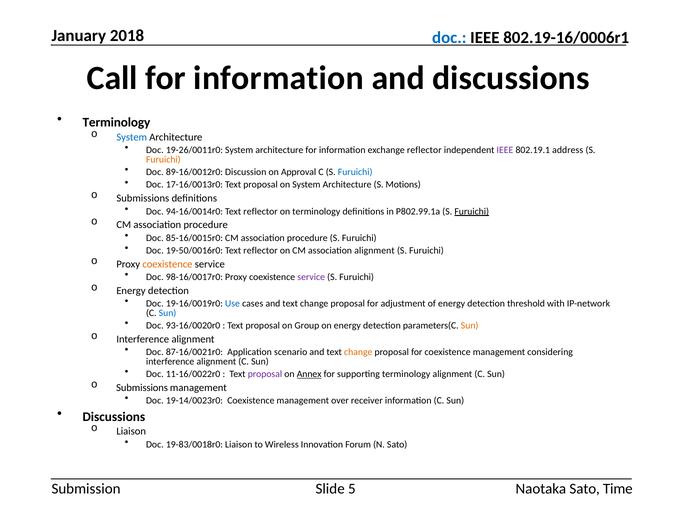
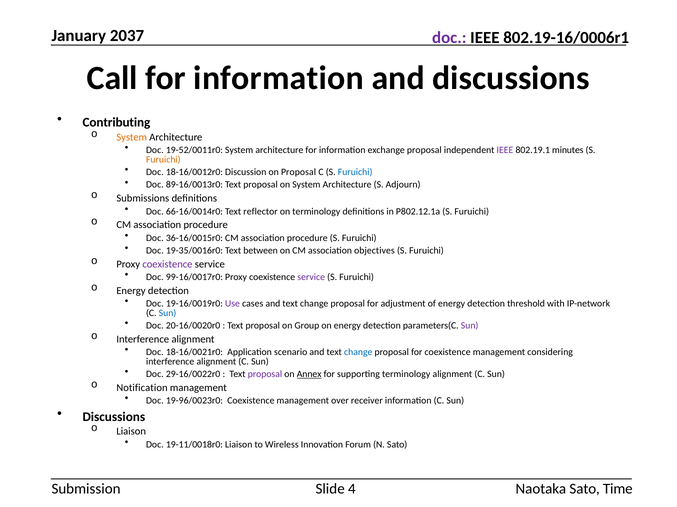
2018: 2018 -> 2037
doc at (449, 38) colour: blue -> purple
Terminology at (116, 123): Terminology -> Contributing
System at (132, 137) colour: blue -> orange
19-26/0011r0: 19-26/0011r0 -> 19-52/0011r0
exchange reflector: reflector -> proposal
address: address -> minutes
89-16/0012r0: 89-16/0012r0 -> 18-16/0012r0
on Approval: Approval -> Proposal
17-16/0013r0: 17-16/0013r0 -> 89-16/0013r0
Motions: Motions -> Adjourn
94-16/0014r0: 94-16/0014r0 -> 66-16/0014r0
P802.99.1a: P802.99.1a -> P802.12.1a
Furuichi at (472, 212) underline: present -> none
85-16/0015r0: 85-16/0015r0 -> 36-16/0015r0
19-50/0016r0: 19-50/0016r0 -> 19-35/0016r0
reflector at (261, 251): reflector -> between
association alignment: alignment -> objectives
coexistence at (167, 265) colour: orange -> purple
98-16/0017r0: 98-16/0017r0 -> 99-16/0017r0
Use colour: blue -> purple
93-16/0020r0: 93-16/0020r0 -> 20-16/0020r0
Sun at (470, 326) colour: orange -> purple
87-16/0021r0: 87-16/0021r0 -> 18-16/0021r0
change at (358, 353) colour: orange -> blue
11-16/0022r0: 11-16/0022r0 -> 29-16/0022r0
Submissions at (142, 388): Submissions -> Notification
19-14/0023r0: 19-14/0023r0 -> 19-96/0023r0
19-83/0018r0: 19-83/0018r0 -> 19-11/0018r0
5: 5 -> 4
